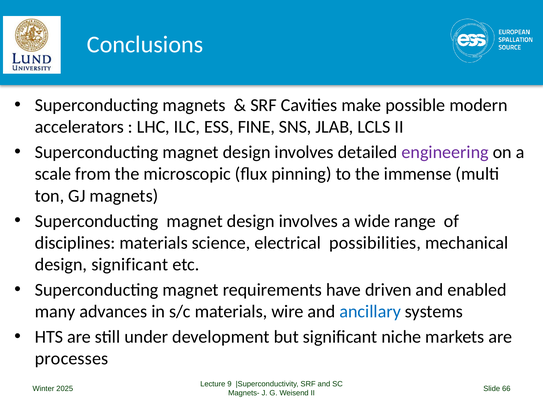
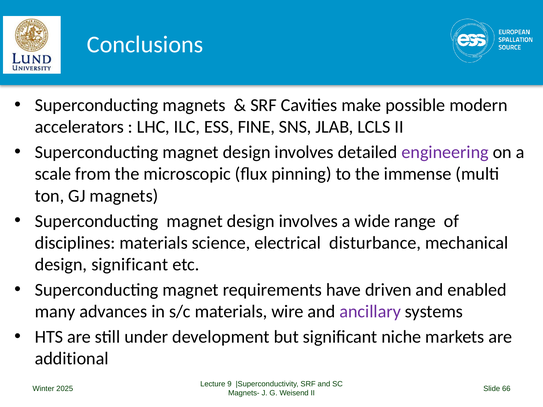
possibilities: possibilities -> disturbance
ancillary colour: blue -> purple
processes: processes -> additional
